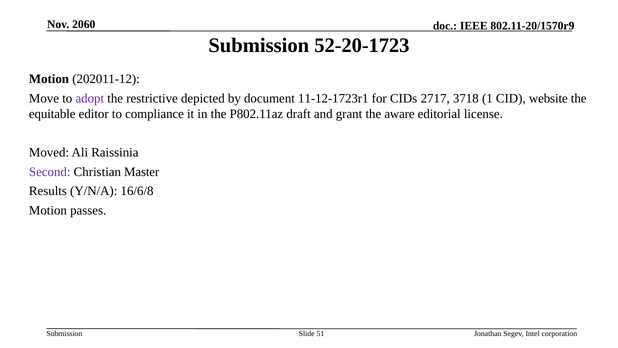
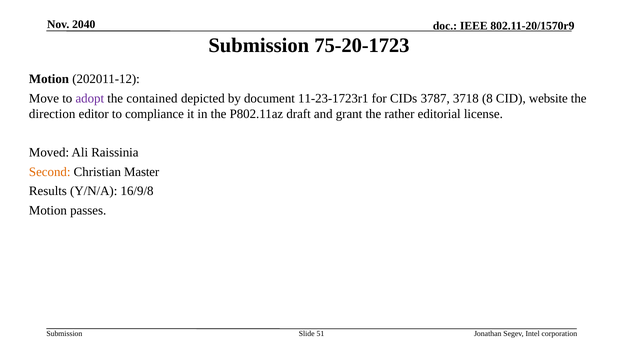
2060: 2060 -> 2040
52-20-1723: 52-20-1723 -> 75-20-1723
restrictive: restrictive -> contained
11-12-1723r1: 11-12-1723r1 -> 11-23-1723r1
2717: 2717 -> 3787
1: 1 -> 8
equitable: equitable -> direction
aware: aware -> rather
Second colour: purple -> orange
16/6/8: 16/6/8 -> 16/9/8
